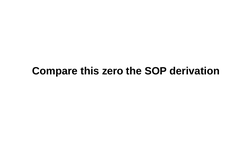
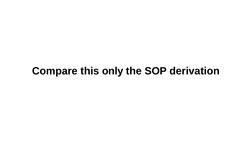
zero: zero -> only
